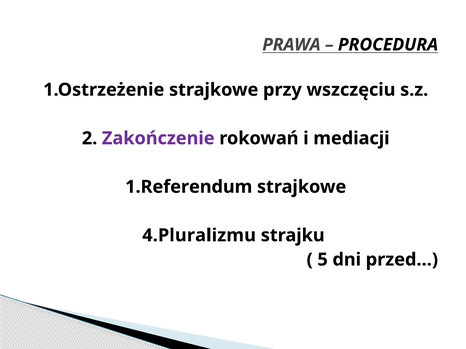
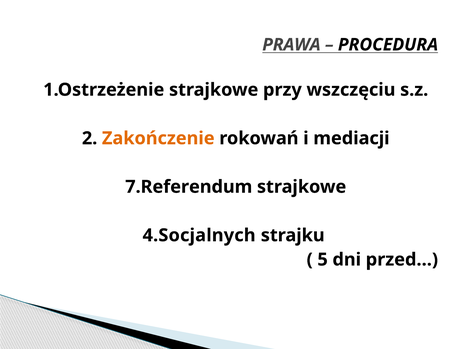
Zakończenie colour: purple -> orange
1.Referendum: 1.Referendum -> 7.Referendum
4.Pluralizmu: 4.Pluralizmu -> 4.Socjalnych
